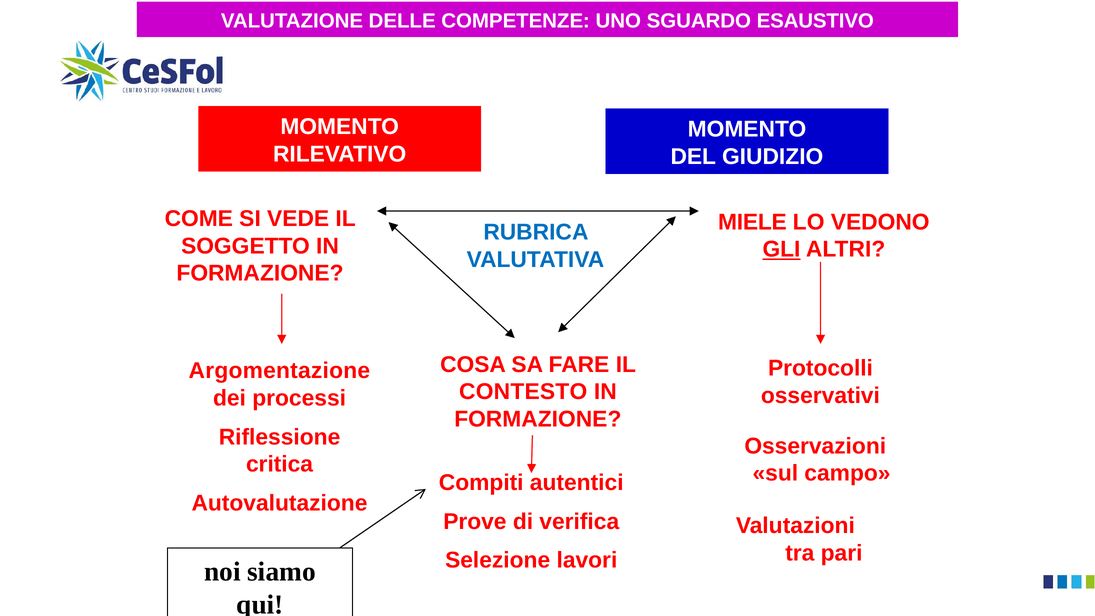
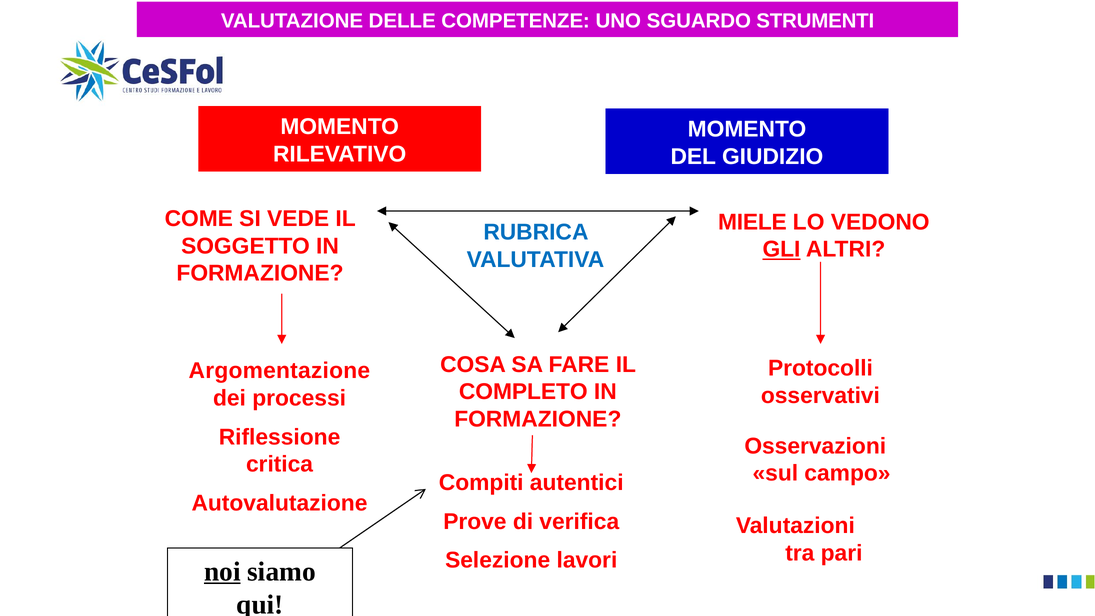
ESAUSTIVO: ESAUSTIVO -> STRUMENTI
CONTESTO: CONTESTO -> COMPLETO
noi underline: none -> present
